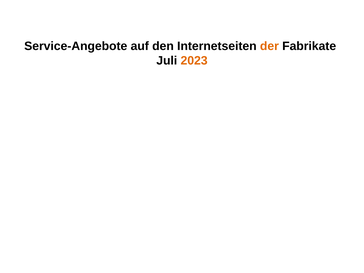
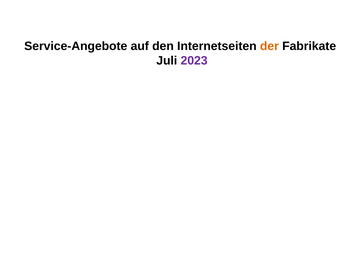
2023 colour: orange -> purple
